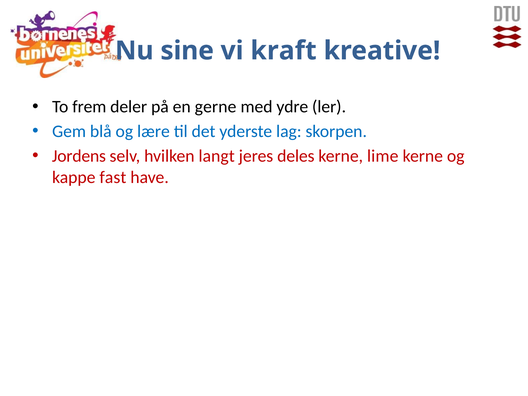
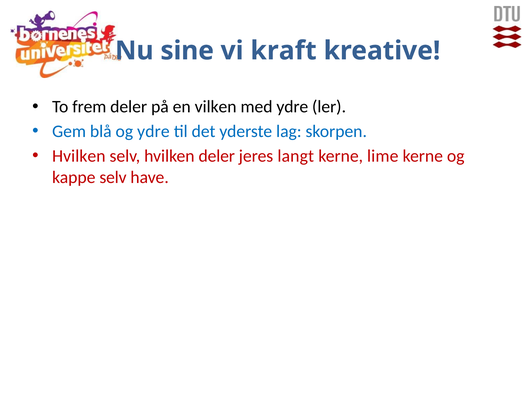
gerne: gerne -> vilken
og lære: lære -> ydre
Jordens at (79, 156): Jordens -> Hvilken
hvilken langt: langt -> deler
deles: deles -> langt
kappe fast: fast -> selv
